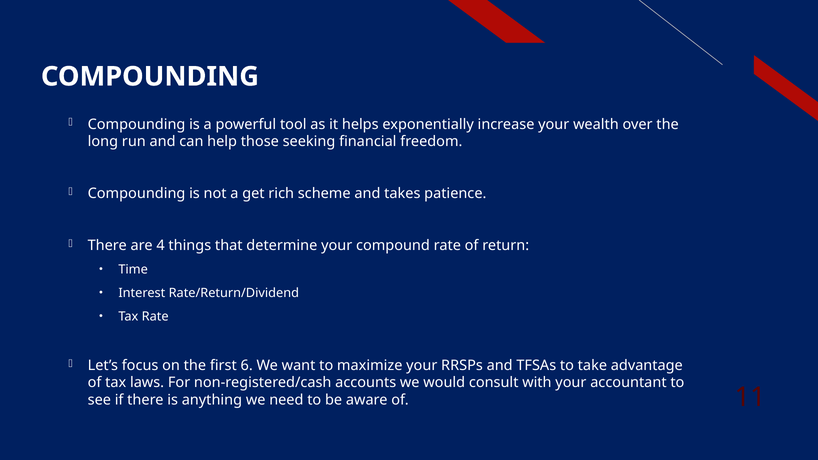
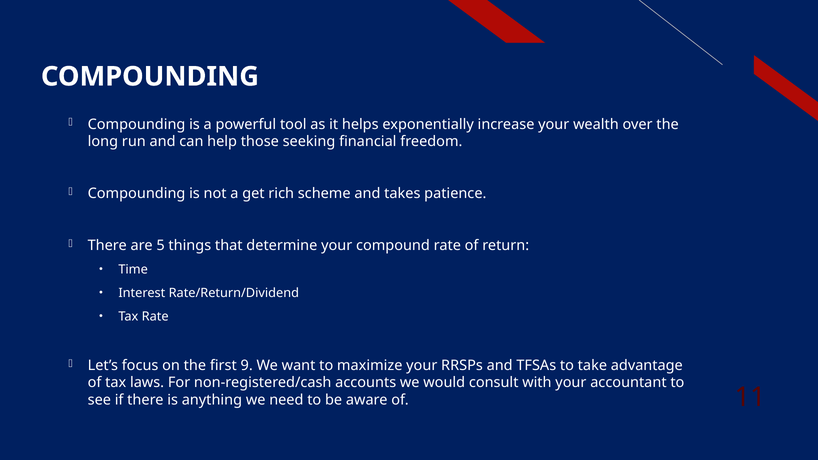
4: 4 -> 5
6: 6 -> 9
